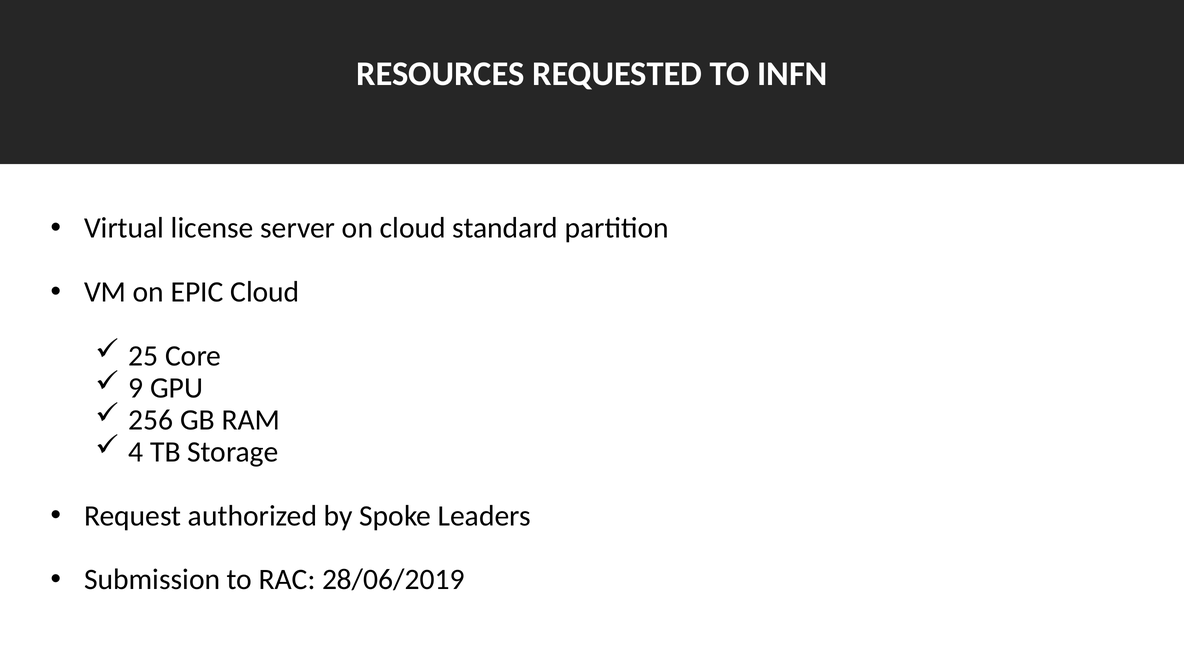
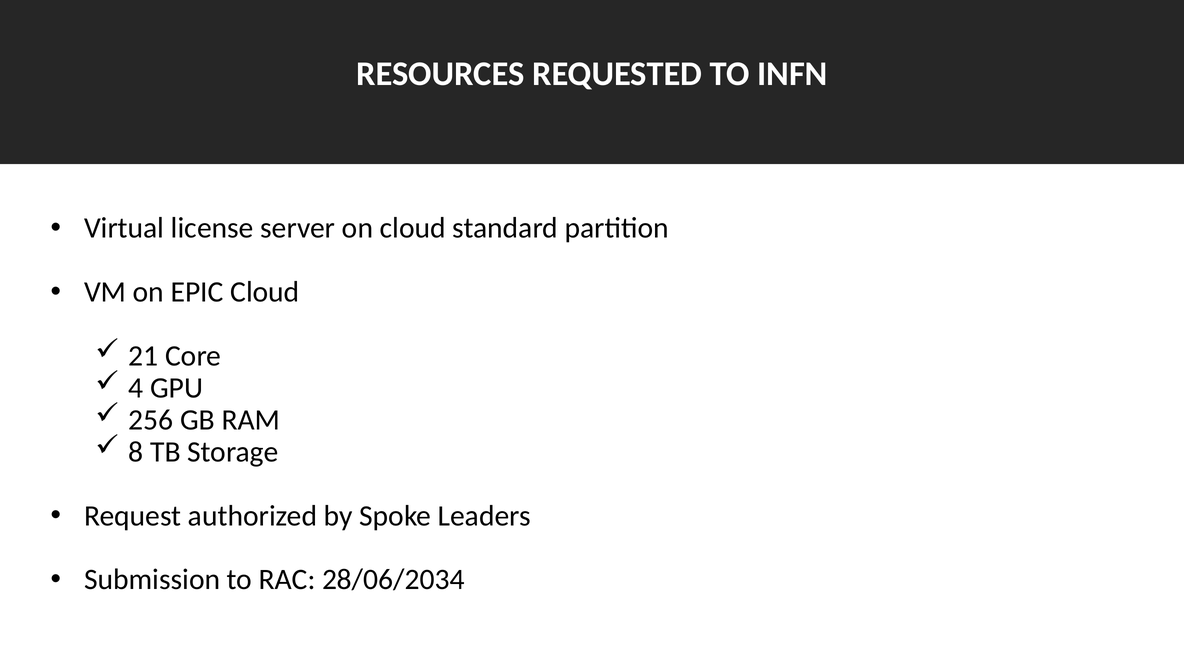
25: 25 -> 21
9: 9 -> 4
4: 4 -> 8
28/06/2019: 28/06/2019 -> 28/06/2034
